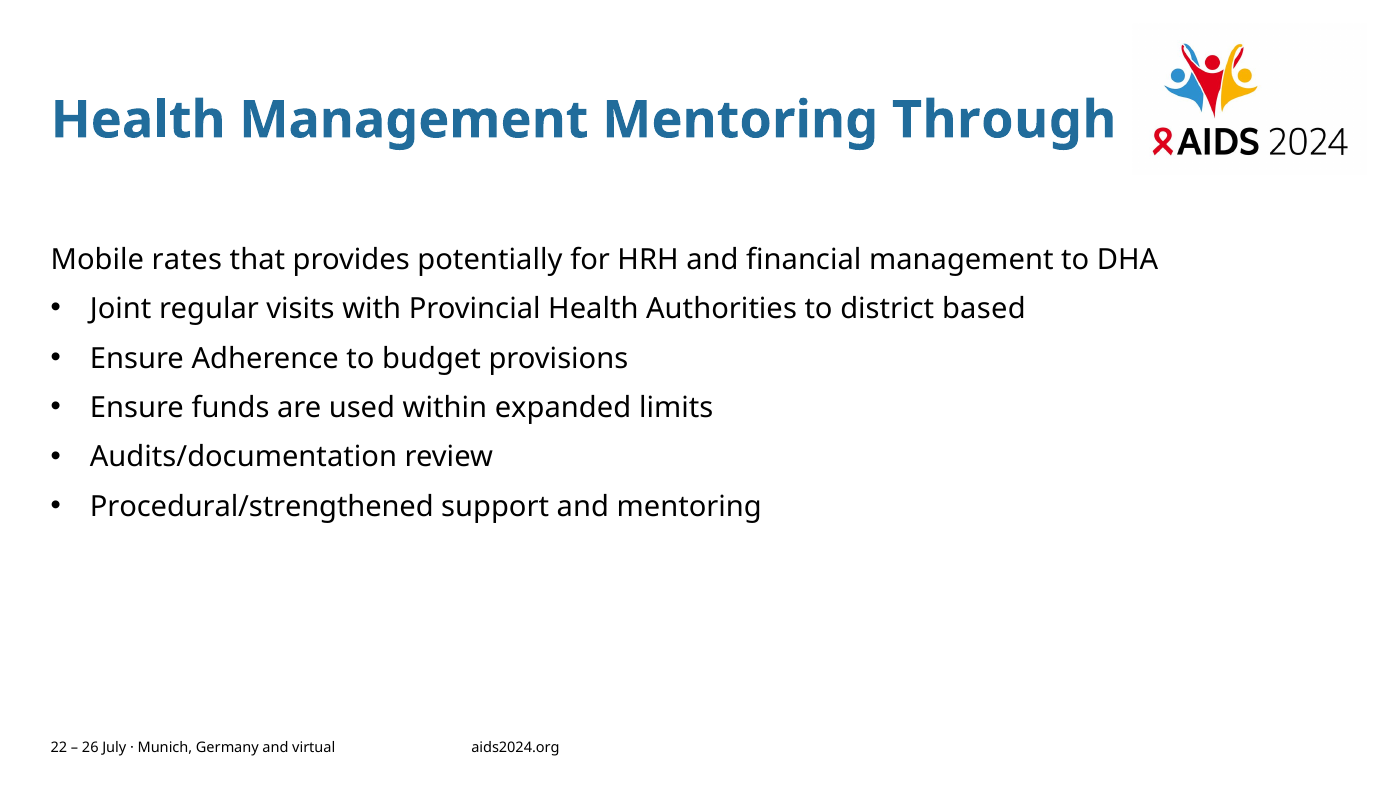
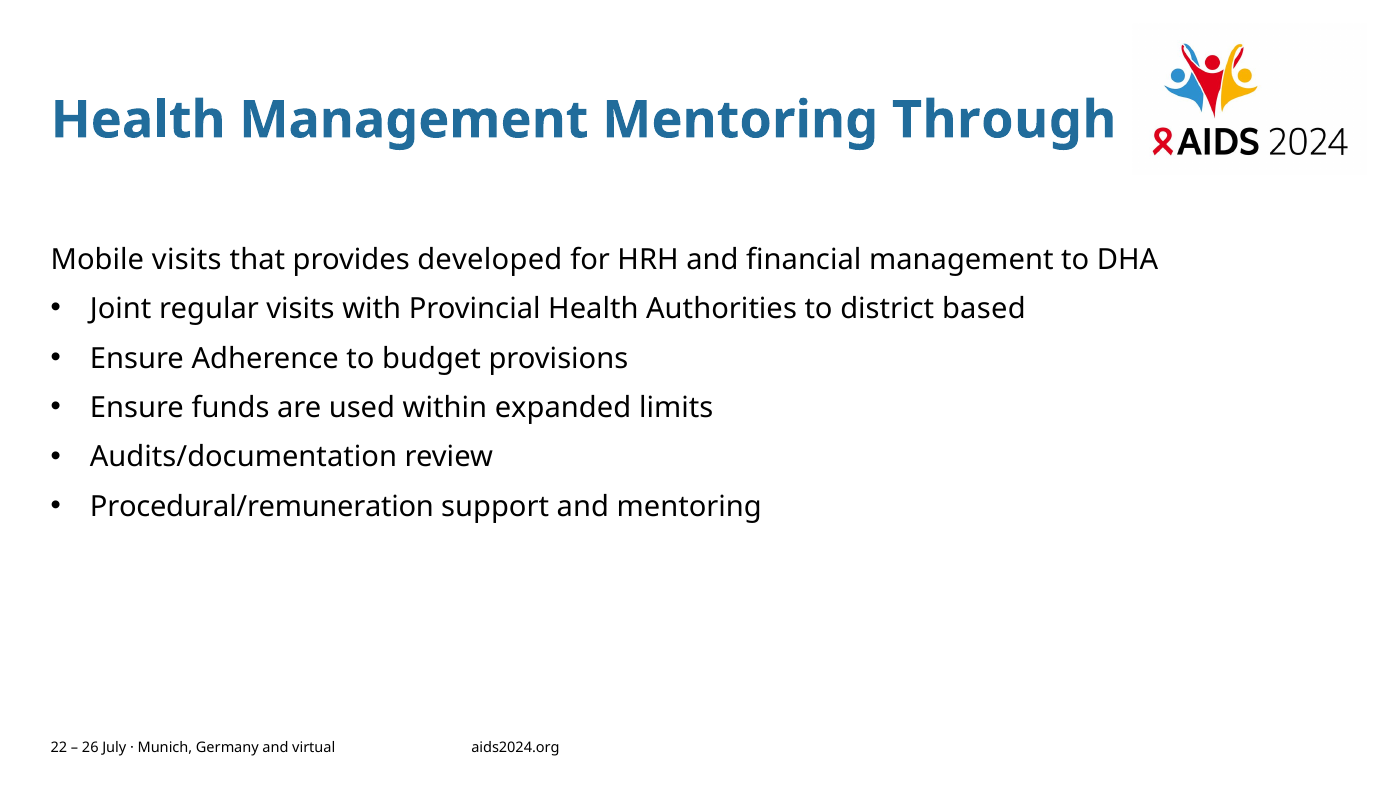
Mobile rates: rates -> visits
potentially: potentially -> developed
Procedural/strengthened: Procedural/strengthened -> Procedural/remuneration
